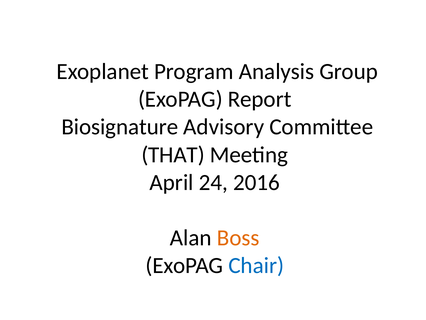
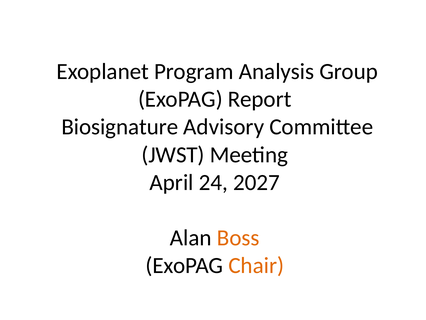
THAT: THAT -> JWST
2016: 2016 -> 2027
Chair colour: blue -> orange
